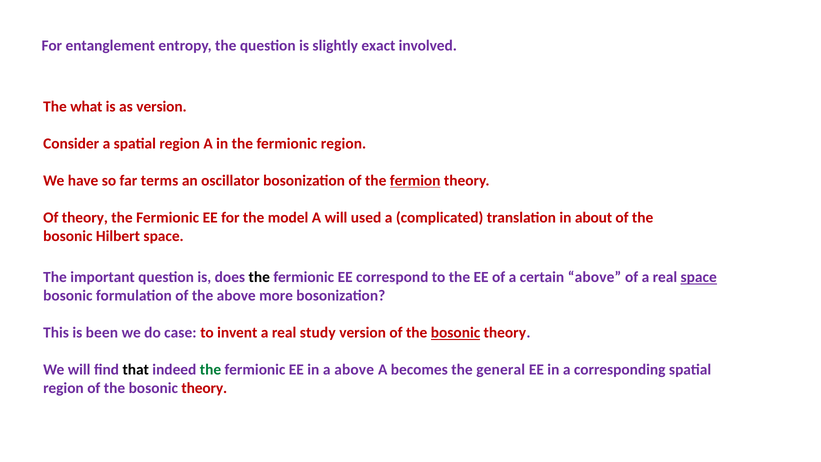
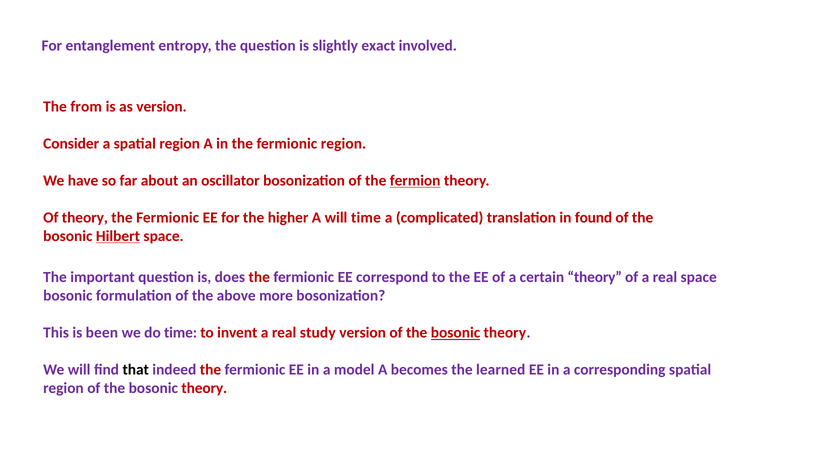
what: what -> from
terms: terms -> about
model: model -> higher
will used: used -> time
about: about -> found
Hilbert underline: none -> present
the at (259, 277) colour: black -> red
certain above: above -> theory
space at (699, 277) underline: present -> none
do case: case -> time
the at (210, 370) colour: green -> red
a above: above -> model
general: general -> learned
